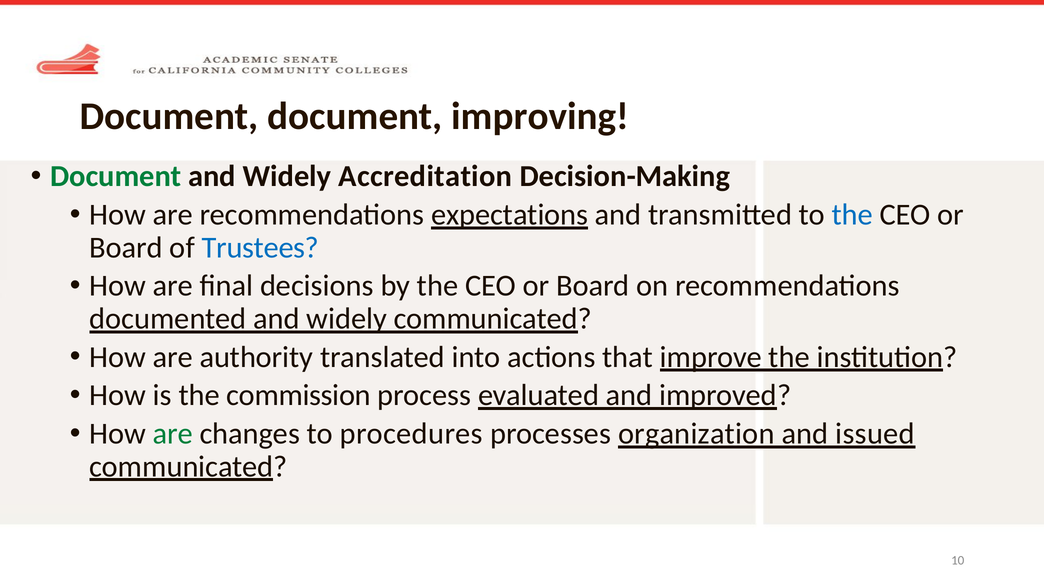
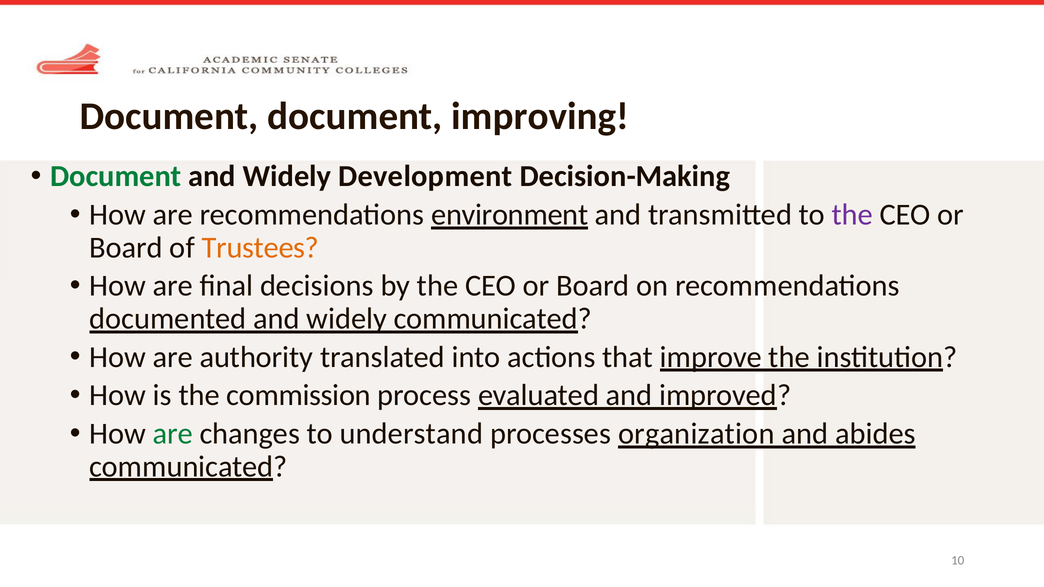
Accreditation: Accreditation -> Development
expectations: expectations -> environment
the at (852, 215) colour: blue -> purple
Trustees colour: blue -> orange
procedures: procedures -> understand
issued: issued -> abides
